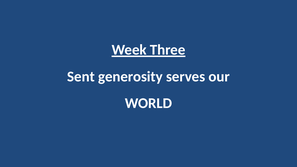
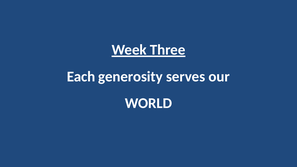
Sent: Sent -> Each
